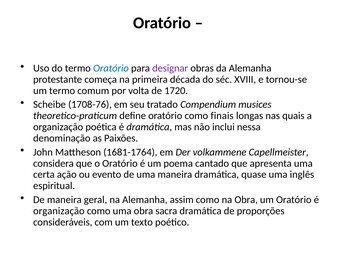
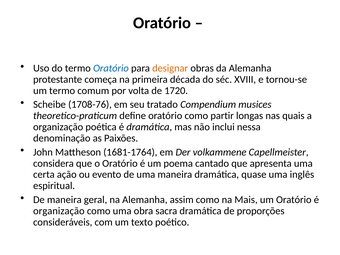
designar colour: purple -> orange
finais: finais -> partir
na Obra: Obra -> Mais
